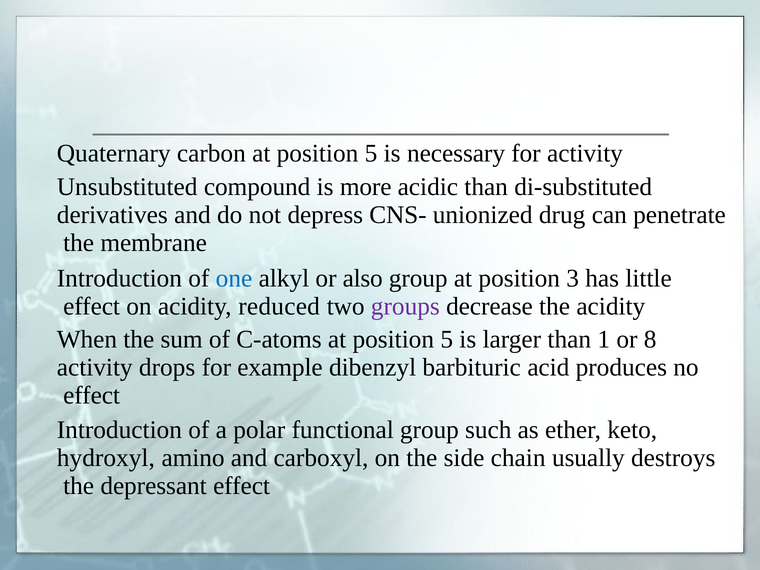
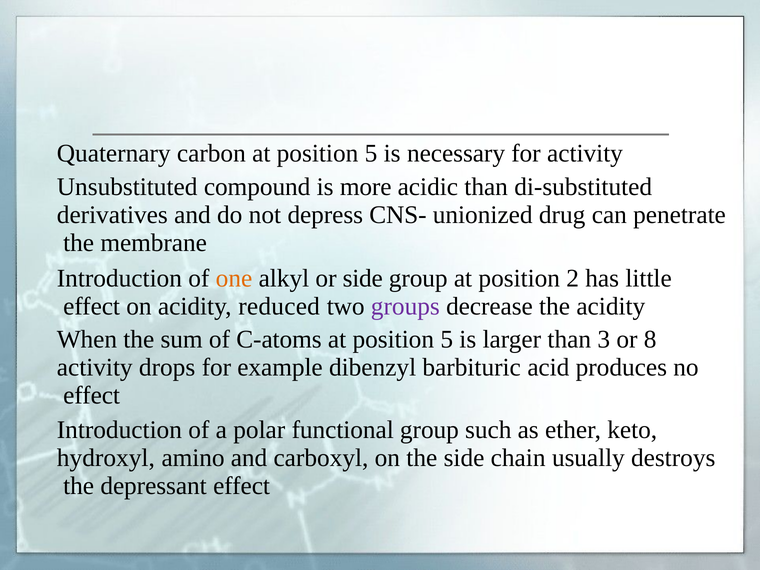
one colour: blue -> orange
or also: also -> side
3: 3 -> 2
1: 1 -> 3
